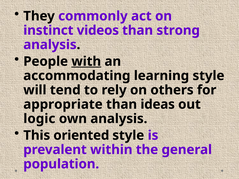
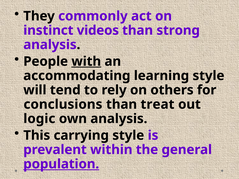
appropriate: appropriate -> conclusions
ideas: ideas -> treat
oriented: oriented -> carrying
population underline: none -> present
